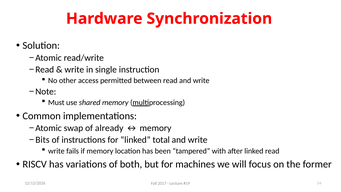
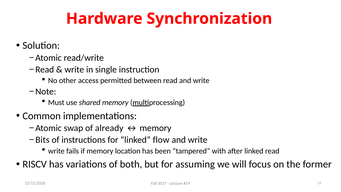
total: total -> flow
machines: machines -> assuming
